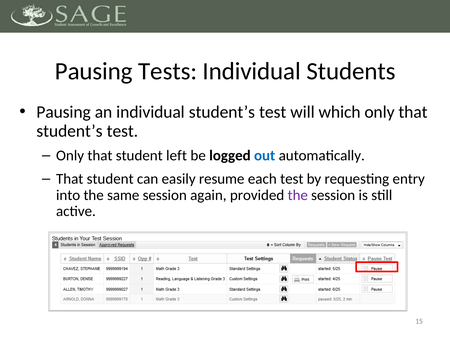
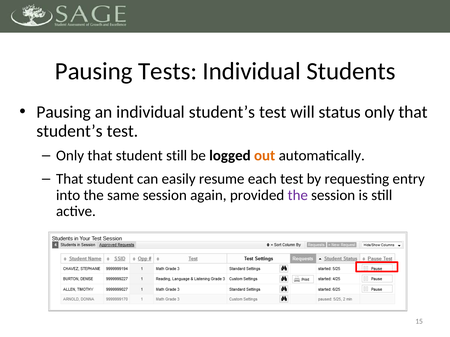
which: which -> status
student left: left -> still
out colour: blue -> orange
